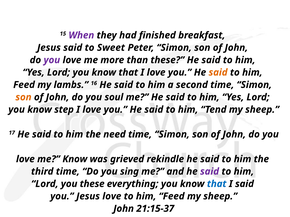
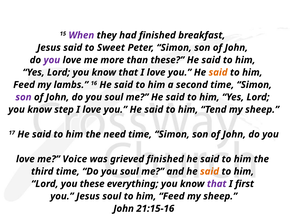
son at (23, 97) colour: orange -> purple
me Know: Know -> Voice
grieved rekindle: rekindle -> finished
time Do you sing: sing -> soul
said at (210, 172) colour: purple -> orange
that at (217, 184) colour: blue -> purple
I said: said -> first
Jesus love: love -> soul
21:15-37: 21:15-37 -> 21:15-16
